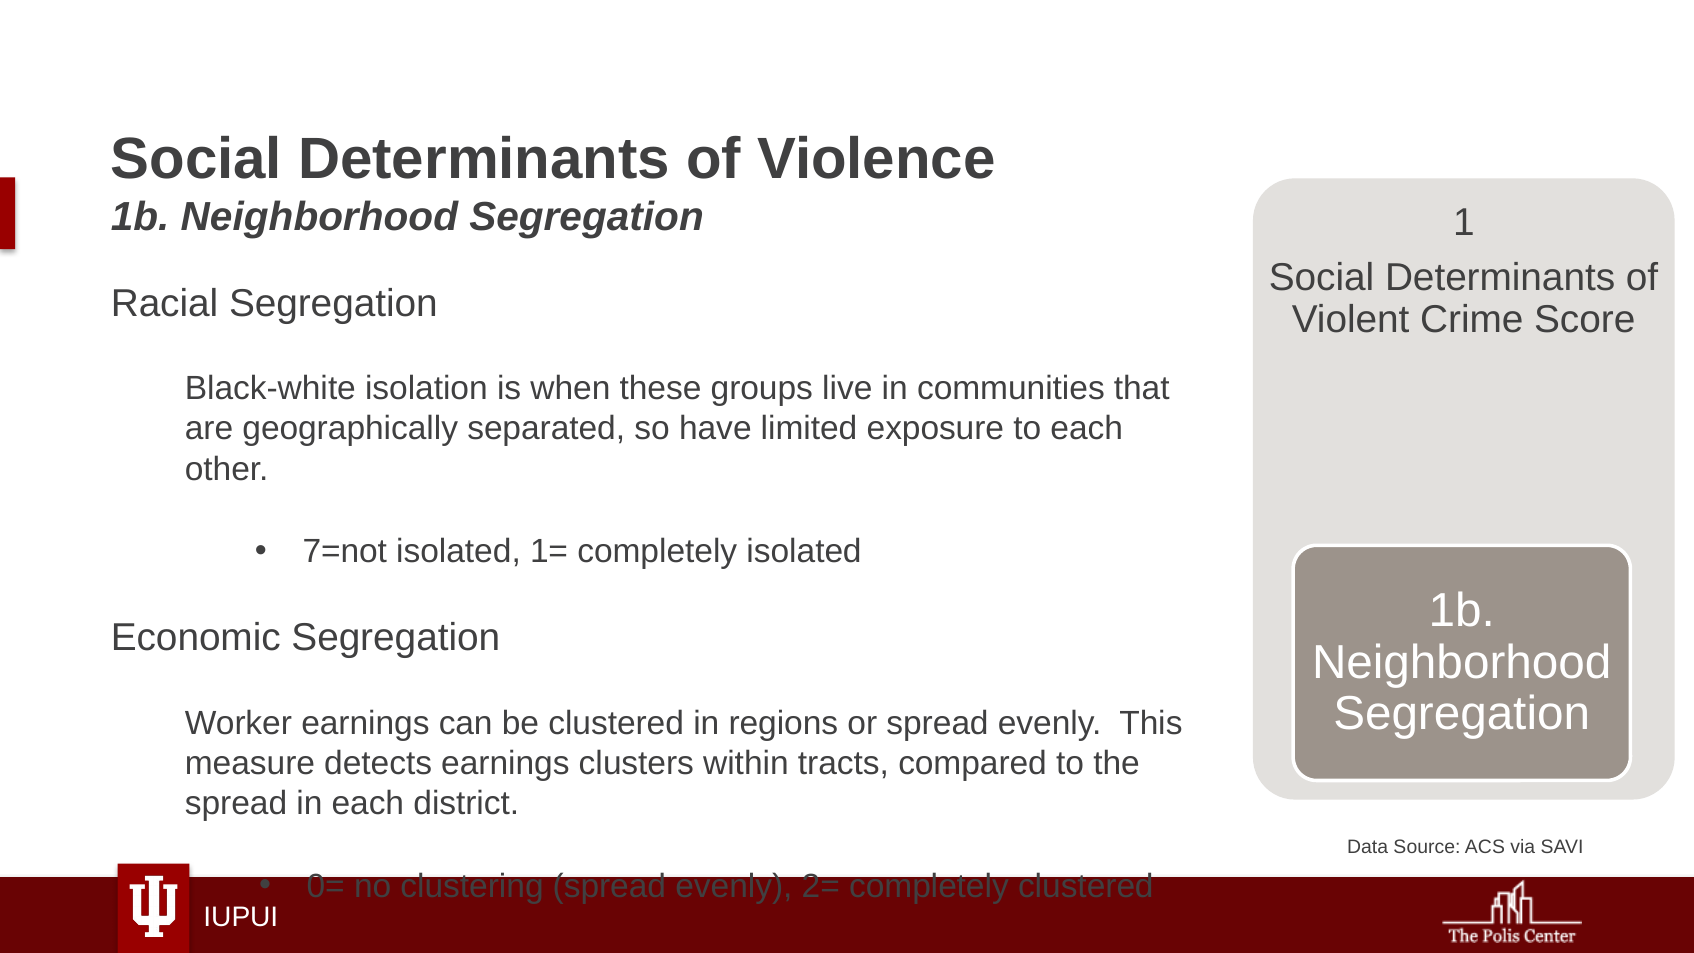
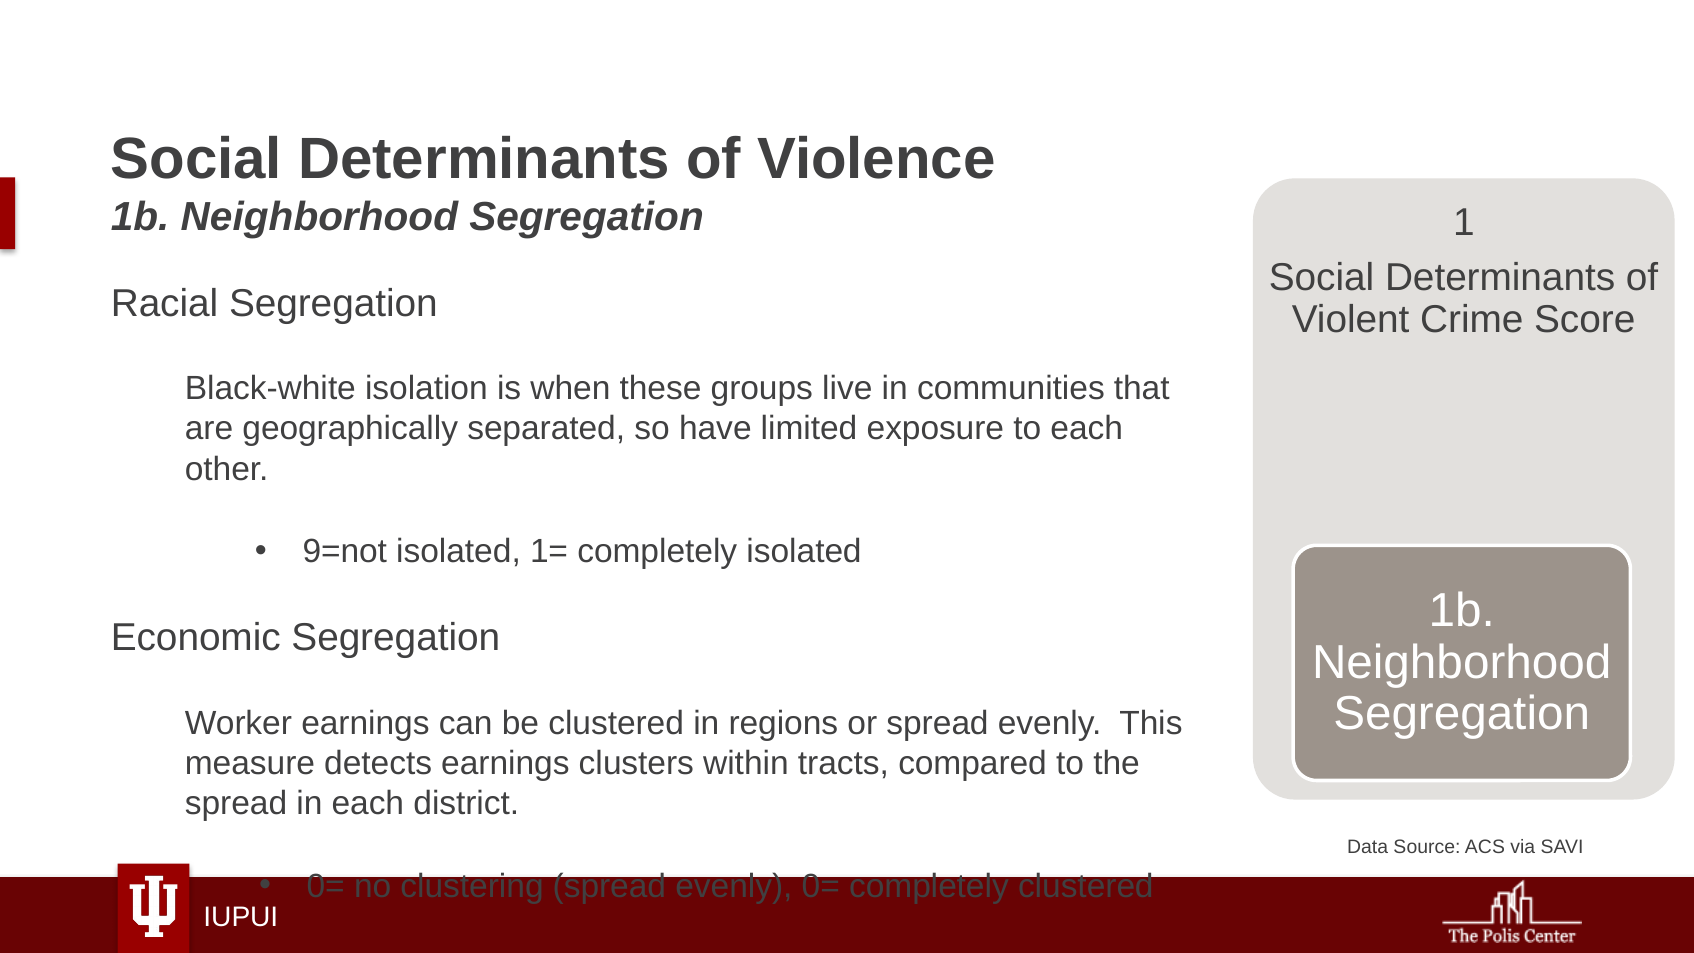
7=not: 7=not -> 9=not
evenly 2=: 2= -> 0=
